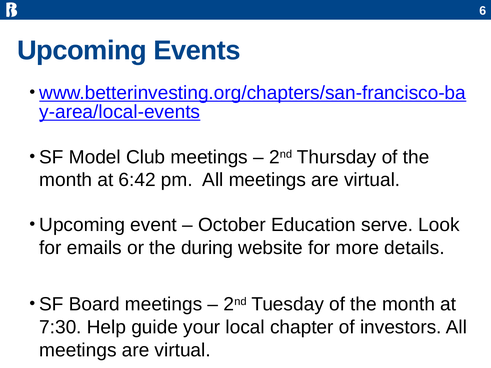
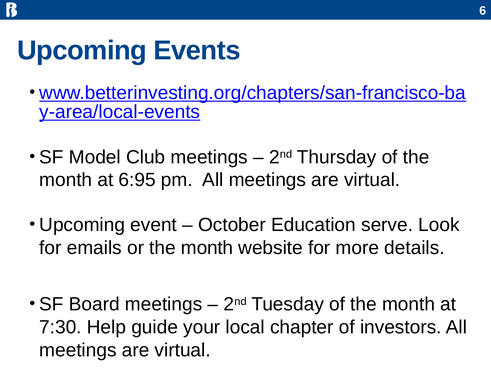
6:42: 6:42 -> 6:95
or the during: during -> month
